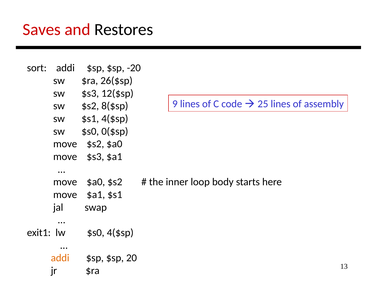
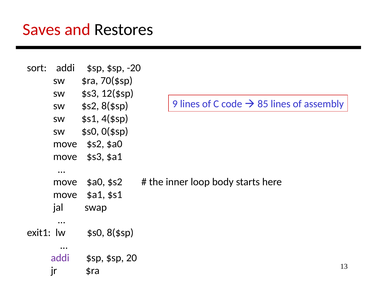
26($sp: 26($sp -> 70($sp
25: 25 -> 85
$s0 4($sp: 4($sp -> 8($sp
addi at (60, 258) colour: orange -> purple
